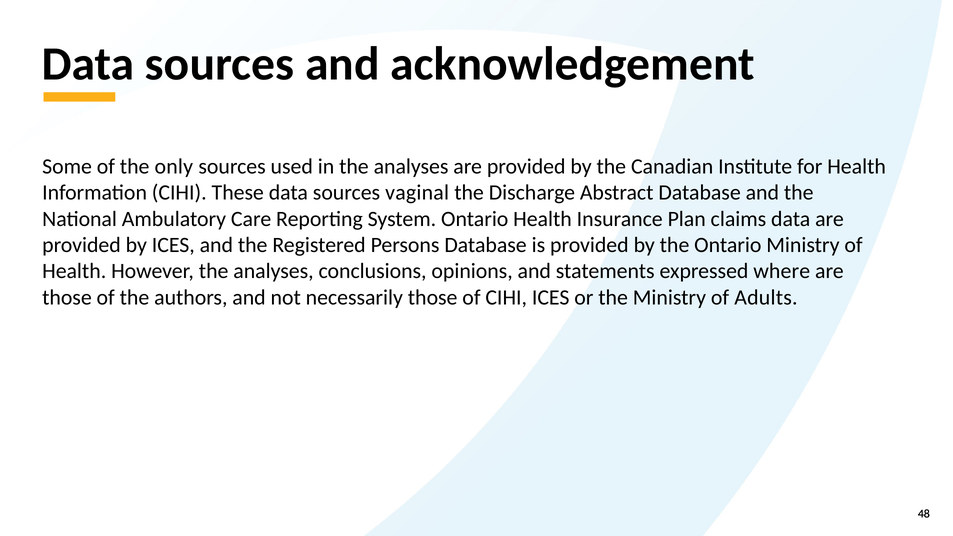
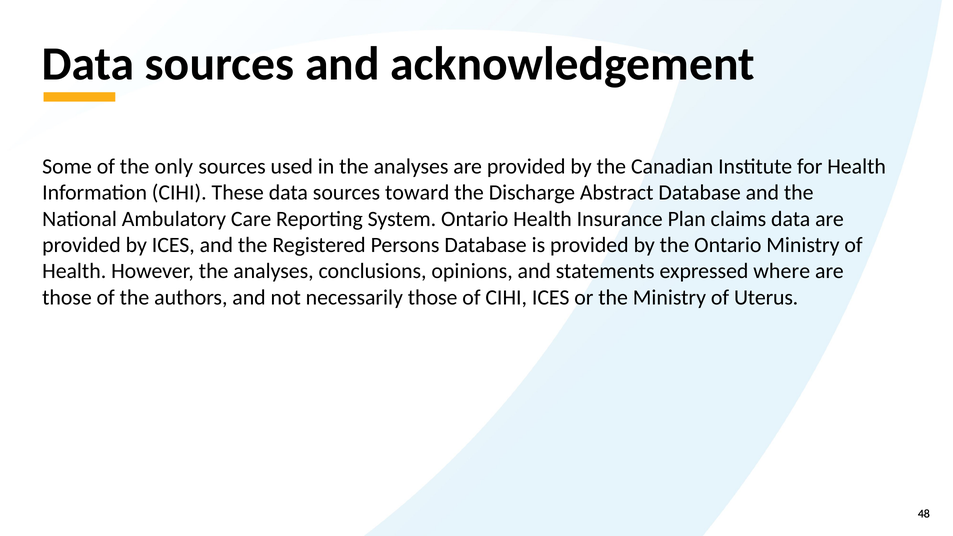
vaginal: vaginal -> toward
Adults: Adults -> Uterus
